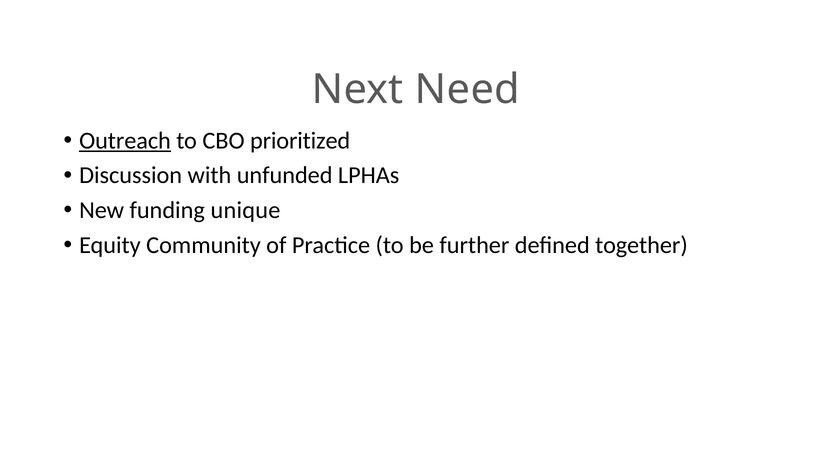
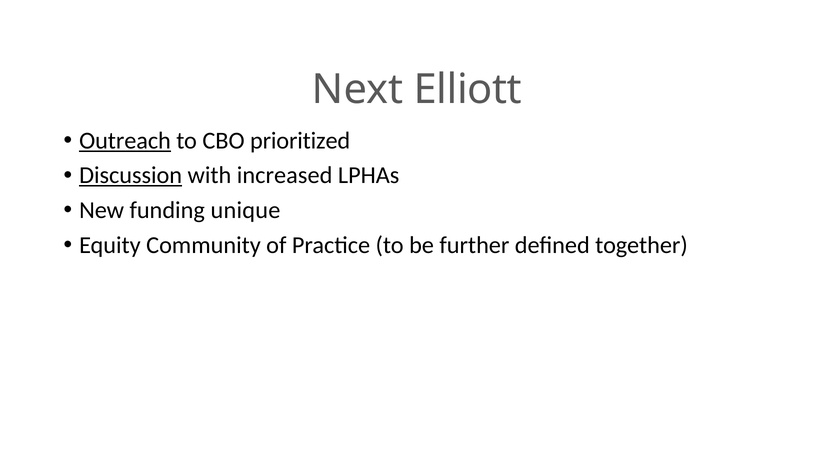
Need: Need -> Elliott
Discussion underline: none -> present
unfunded: unfunded -> increased
